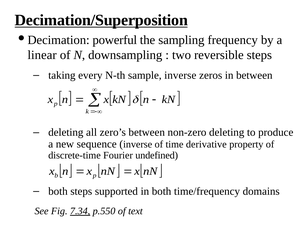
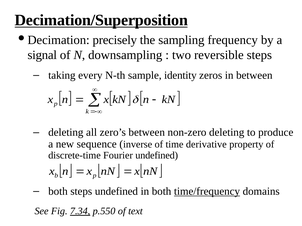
powerful: powerful -> precisely
linear: linear -> signal
sample inverse: inverse -> identity
steps supported: supported -> undefined
time/frequency underline: none -> present
